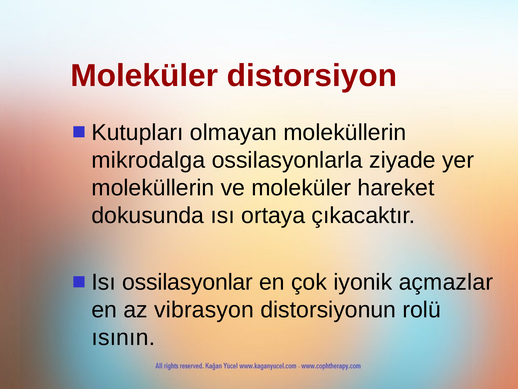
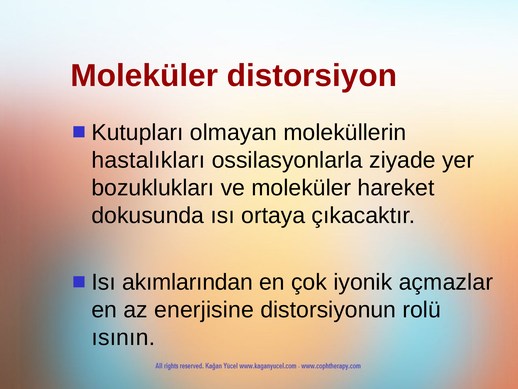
mikrodalga: mikrodalga -> hastalıkları
moleküllerin at (153, 188): moleküllerin -> bozuklukları
ossilasyonlar: ossilasyonlar -> akımlarından
vibrasyon: vibrasyon -> enerjisine
